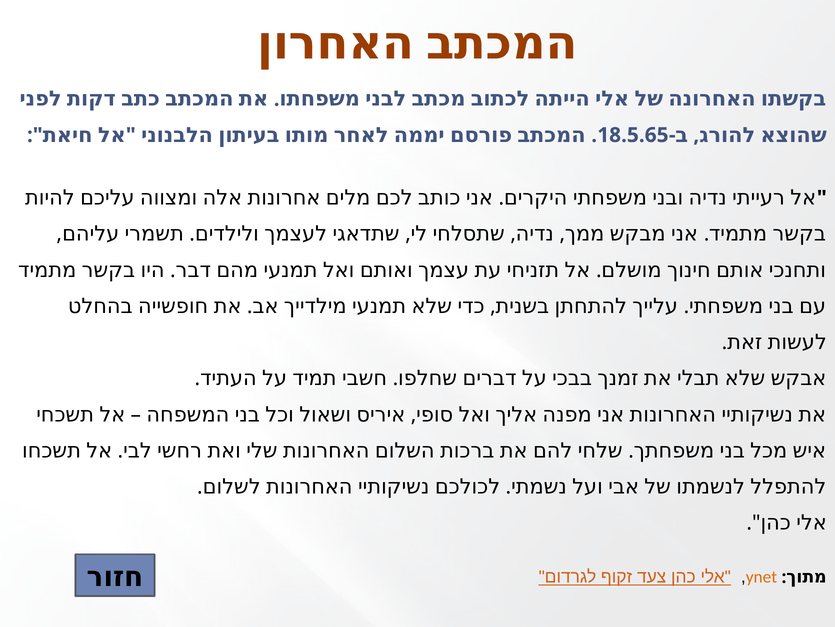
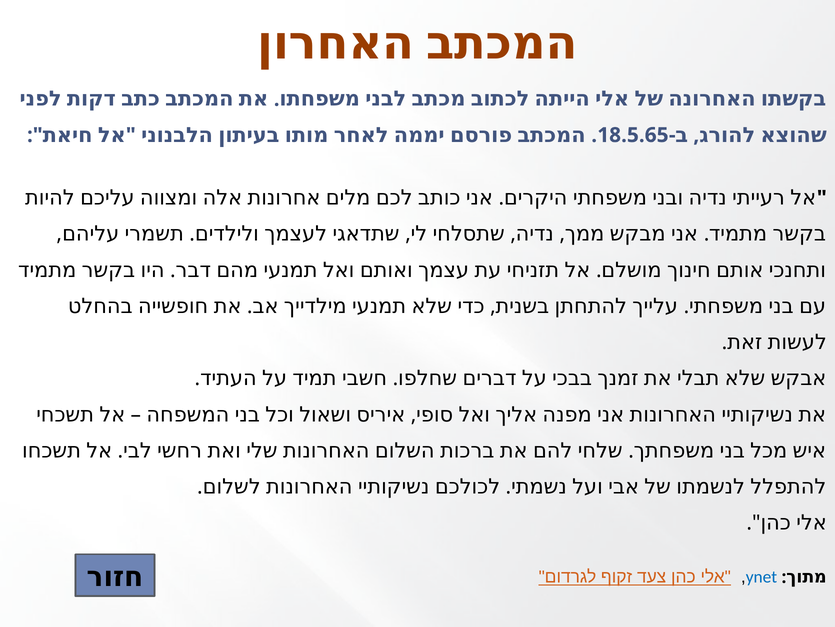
ynet colour: orange -> blue
